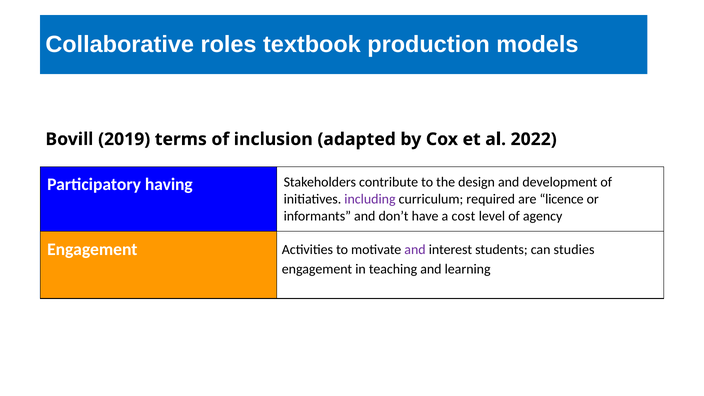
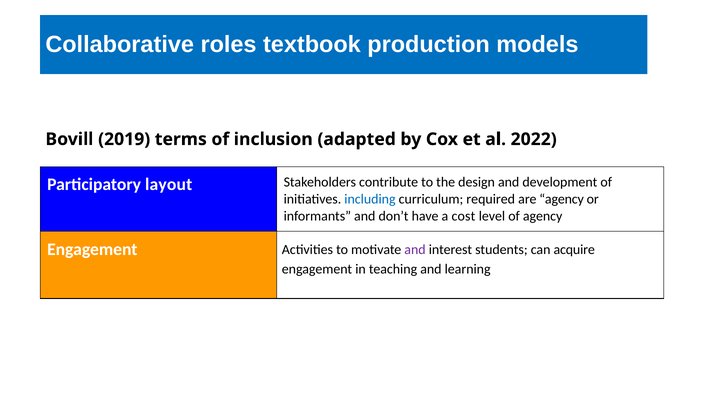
having: having -> layout
including colour: purple -> blue
are licence: licence -> agency
studies: studies -> acquire
